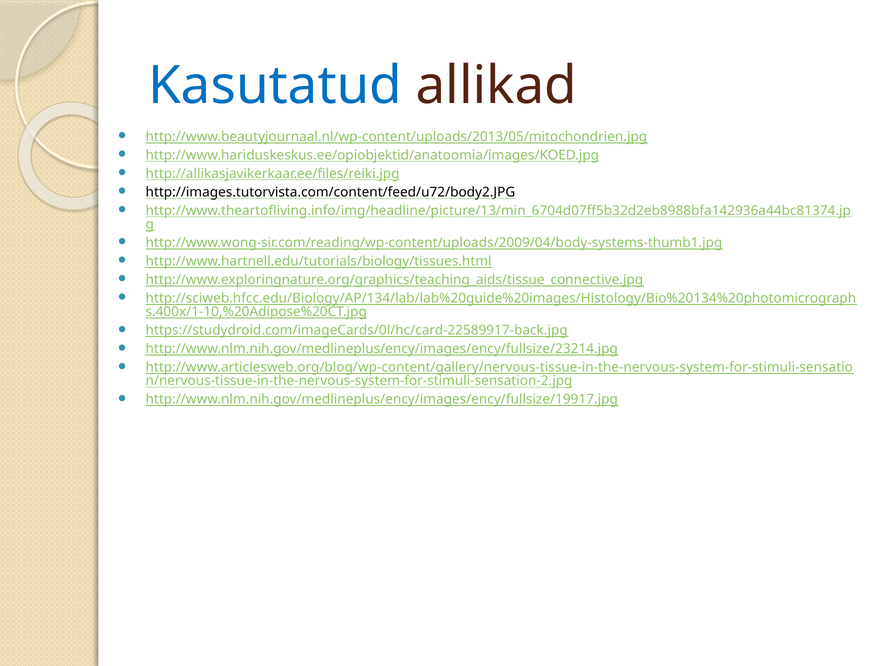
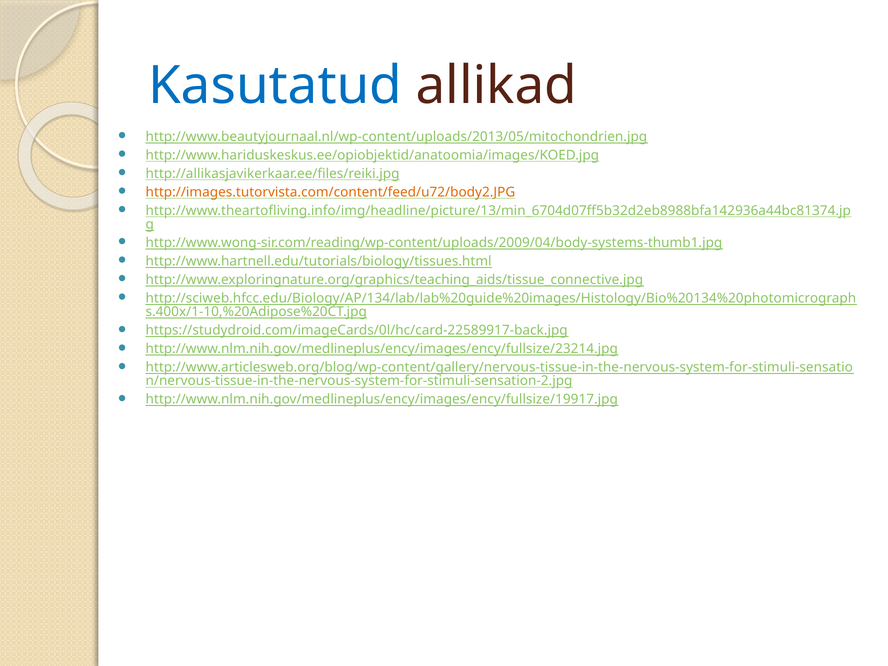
http://images.tutorvista.com/content/feed/u72/body2.JPG colour: black -> orange
